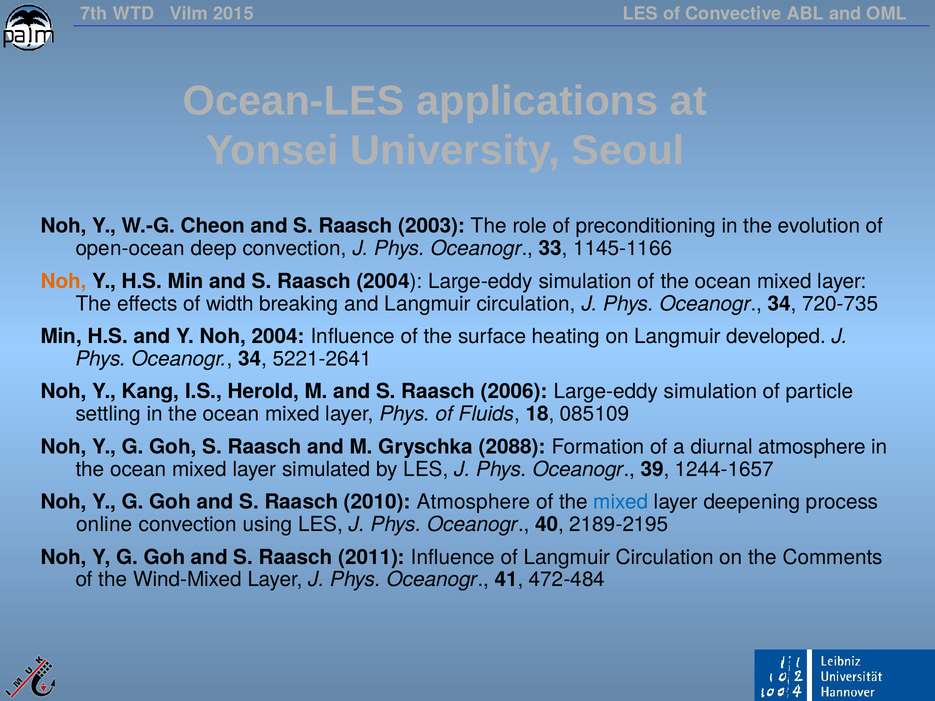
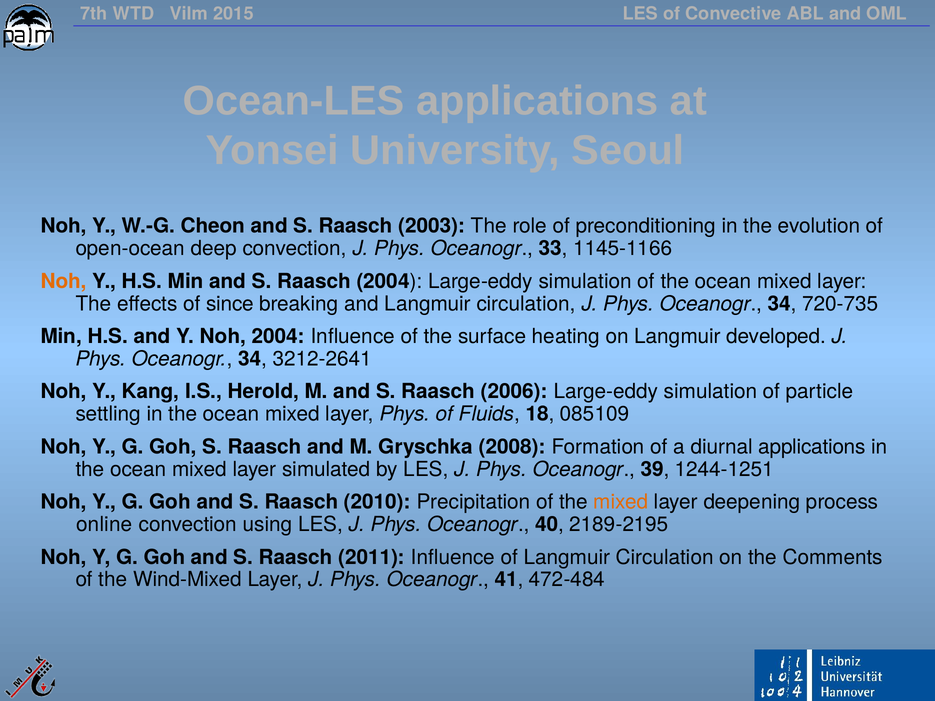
width: width -> since
5221-2641: 5221-2641 -> 3212-2641
2088: 2088 -> 2008
diurnal atmosphere: atmosphere -> applications
1244-1657: 1244-1657 -> 1244-1251
2010 Atmosphere: Atmosphere -> Precipitation
mixed at (621, 502) colour: blue -> orange
